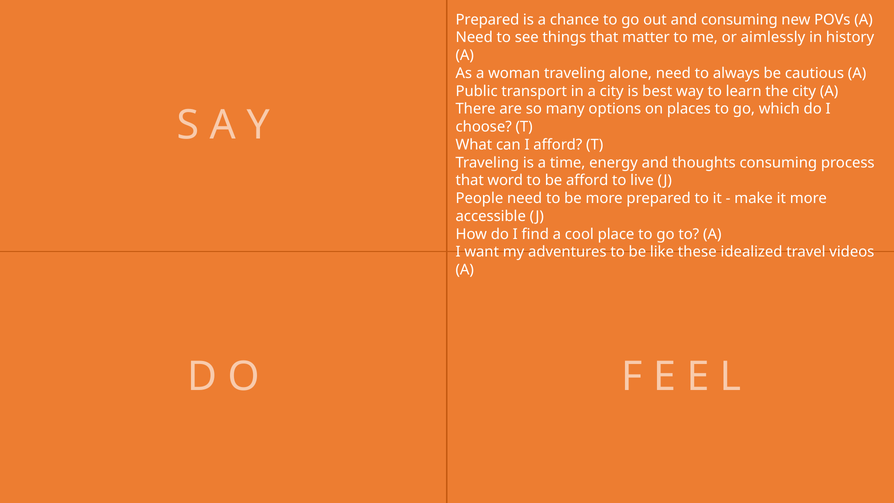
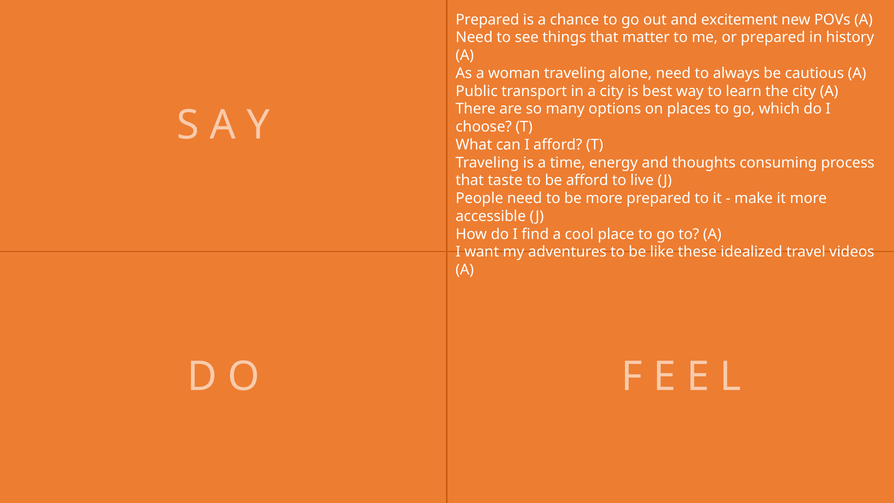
and consuming: consuming -> excitement
or aimlessly: aimlessly -> prepared
word: word -> taste
